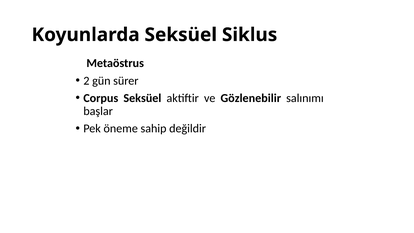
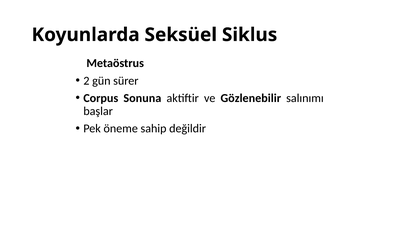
Corpus Seksüel: Seksüel -> Sonuna
